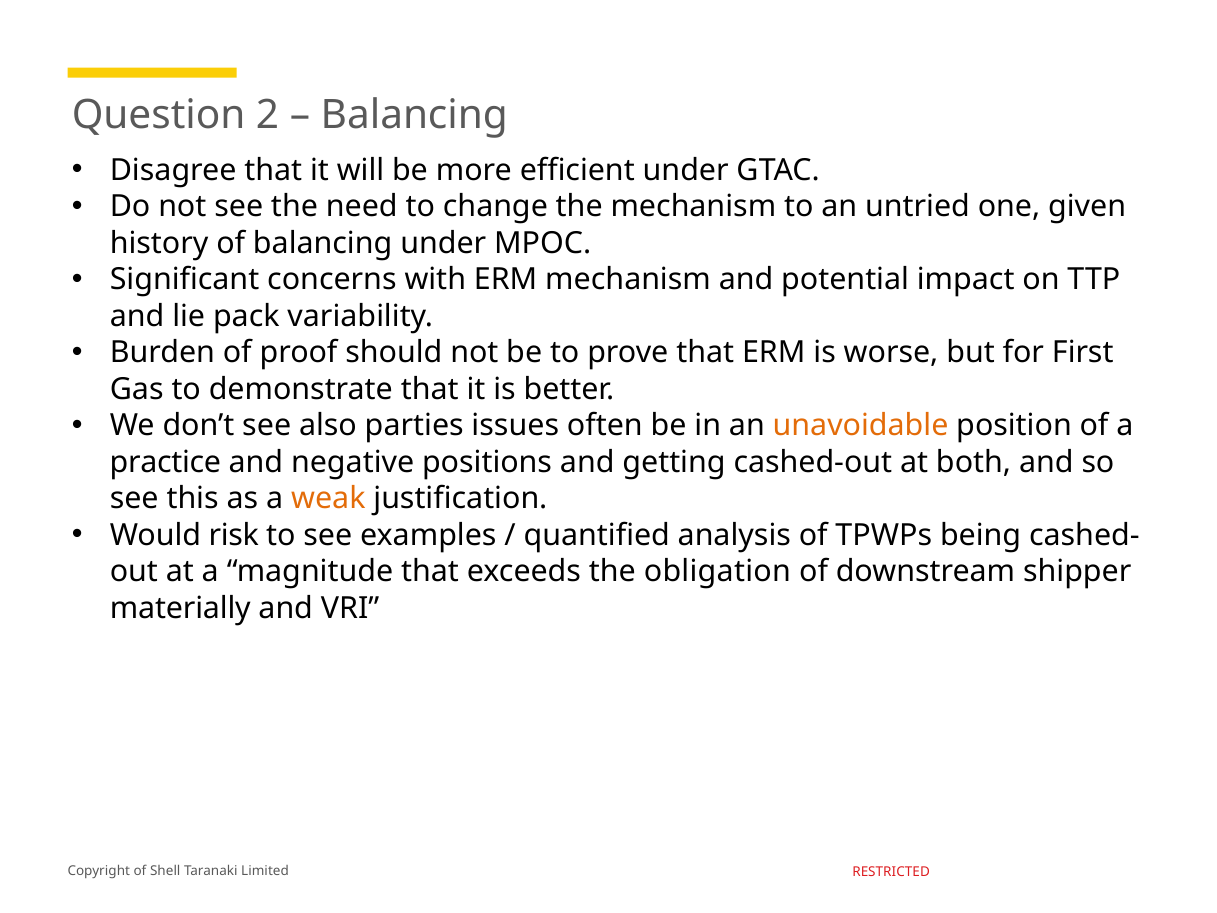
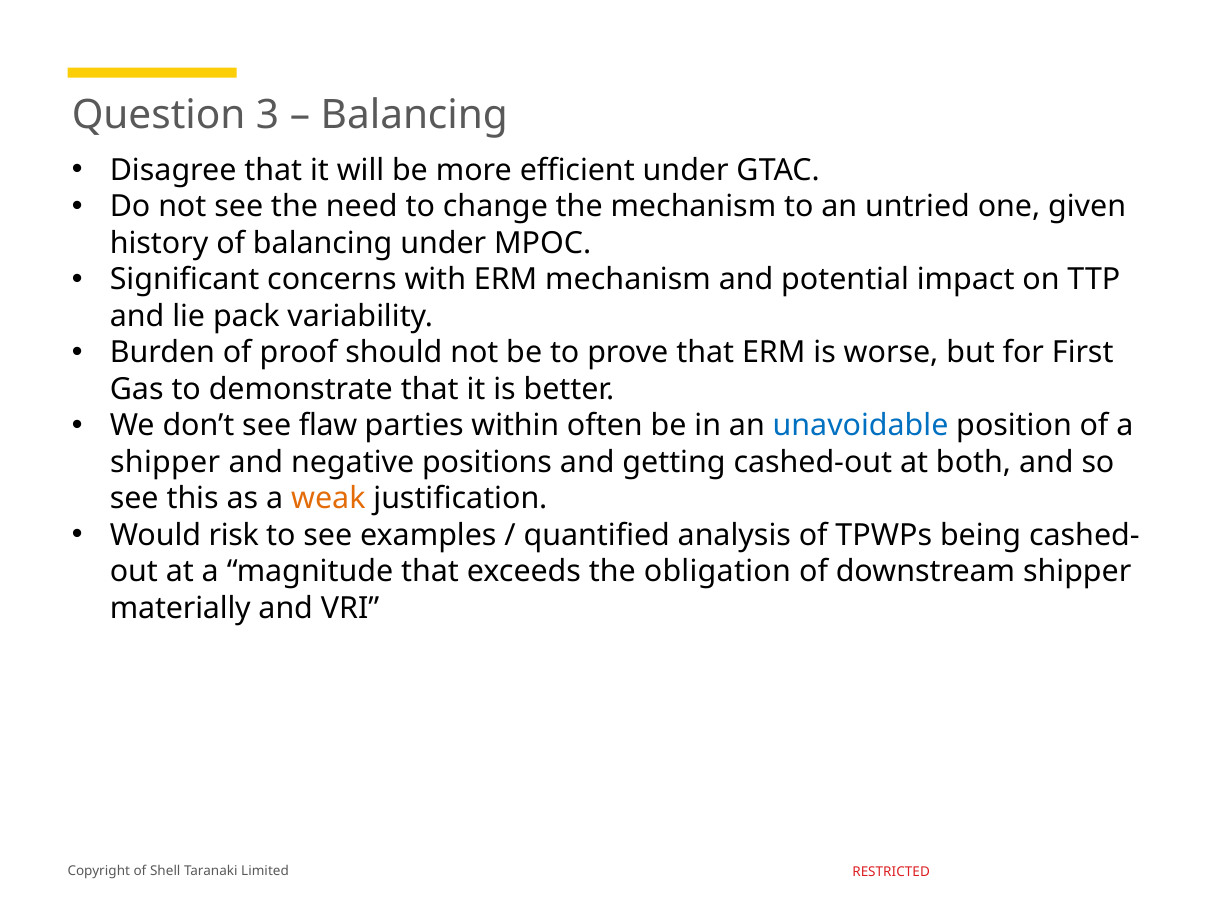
2: 2 -> 3
also: also -> flaw
issues: issues -> within
unavoidable colour: orange -> blue
practice at (165, 462): practice -> shipper
